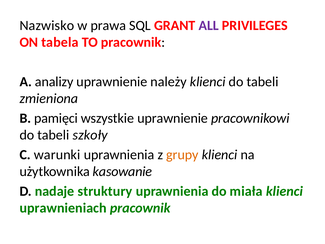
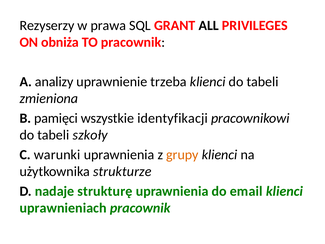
Nazwisko: Nazwisko -> Rezyserzy
ALL colour: purple -> black
tabela: tabela -> obniża
należy: należy -> trzeba
wszystkie uprawnienie: uprawnienie -> identyfikacji
kasowanie: kasowanie -> strukturze
struktury: struktury -> strukturę
miała: miała -> email
